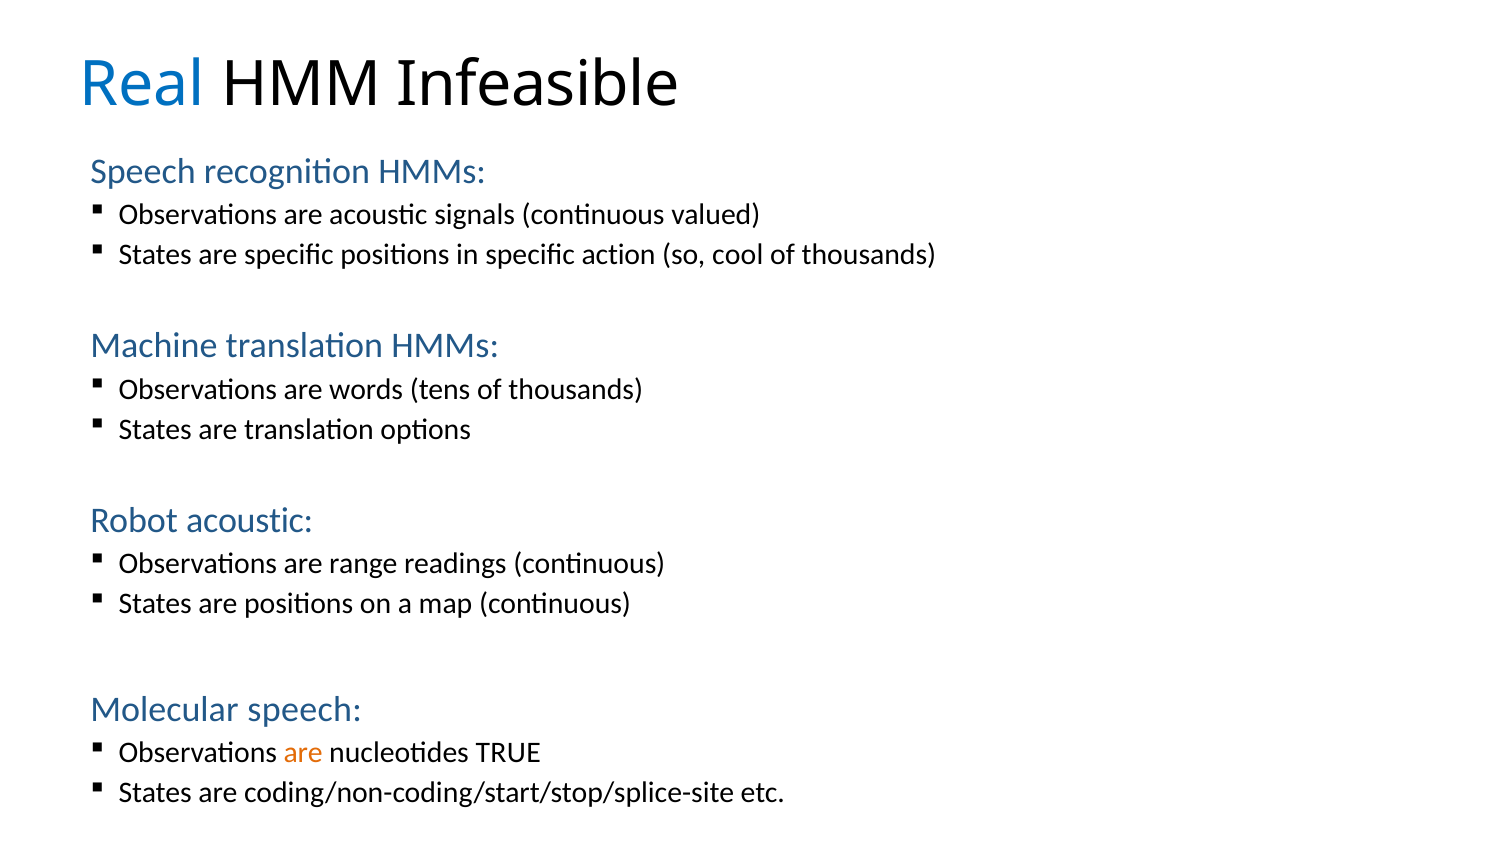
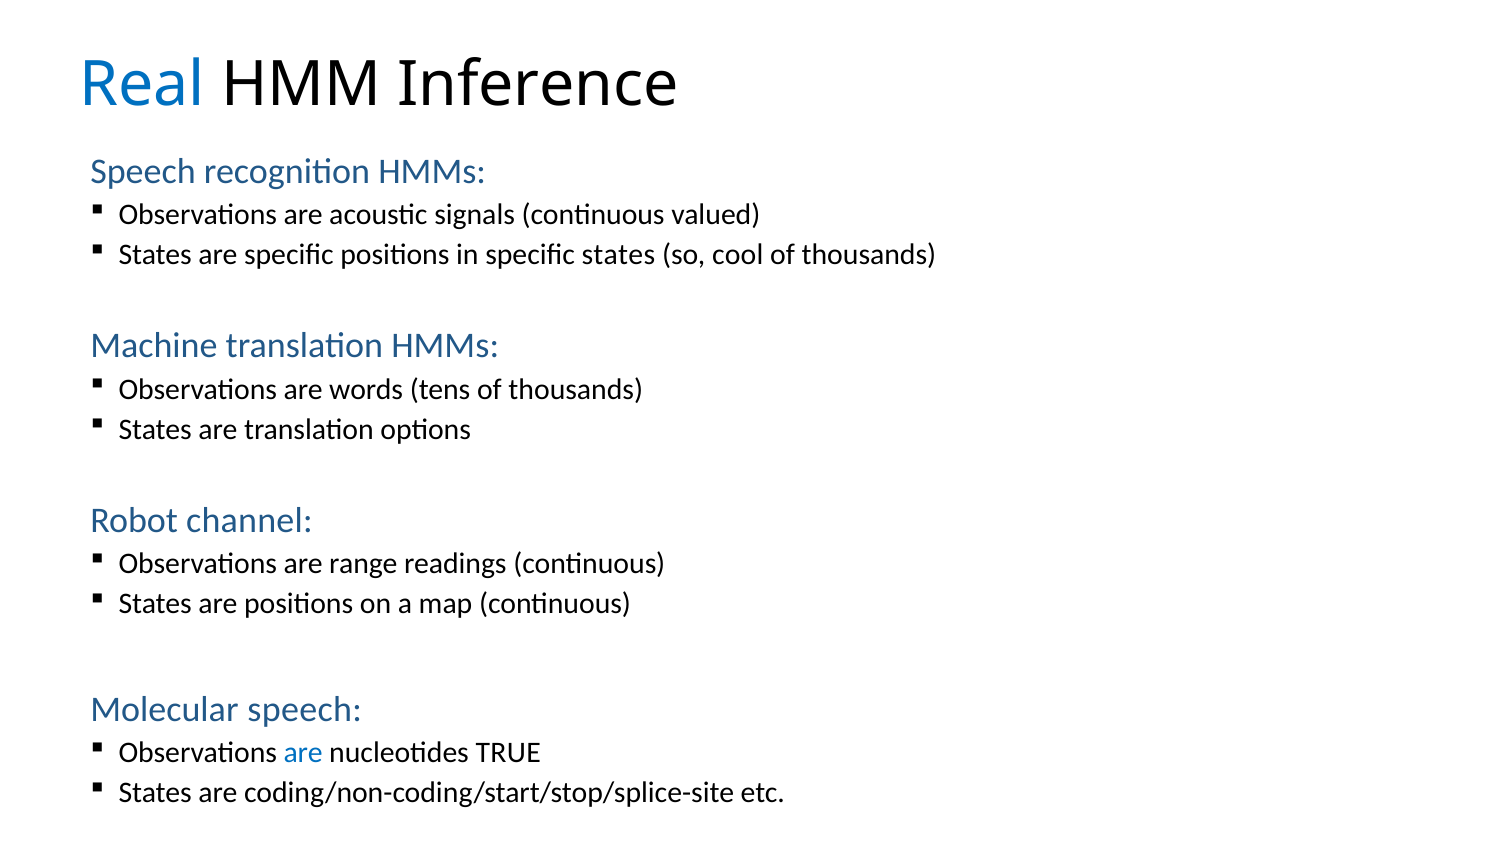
Infeasible: Infeasible -> Inference
specific action: action -> states
Robot acoustic: acoustic -> channel
are at (303, 753) colour: orange -> blue
